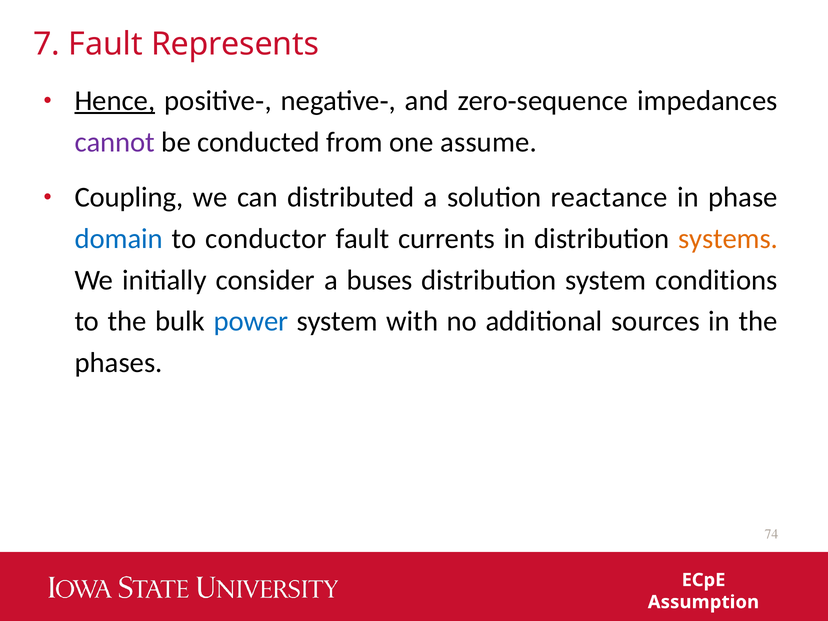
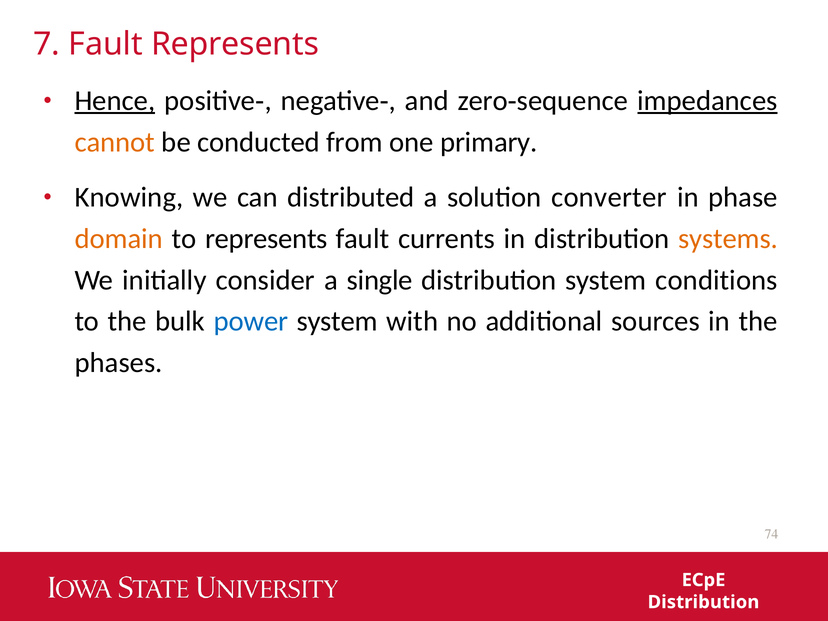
impedances underline: none -> present
cannot colour: purple -> orange
assume: assume -> primary
Coupling: Coupling -> Knowing
reactance: reactance -> converter
domain colour: blue -> orange
to conductor: conductor -> represents
buses: buses -> single
Assumption at (703, 602): Assumption -> Distribution
